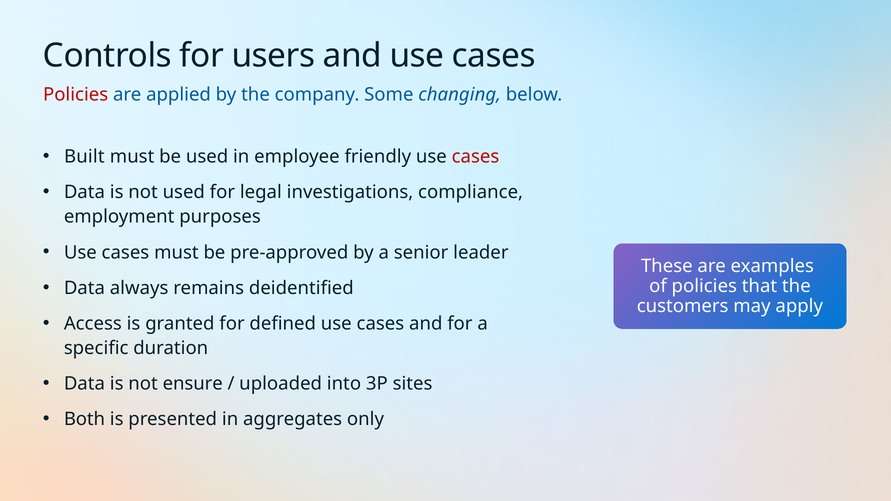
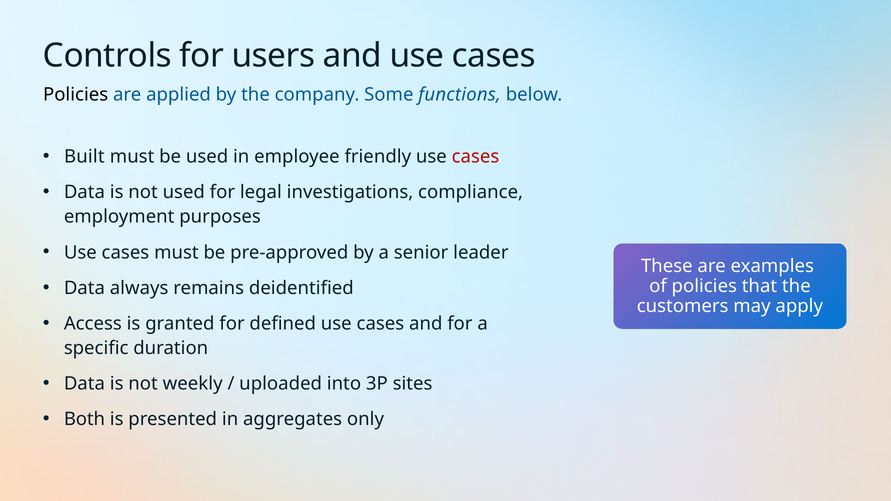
Policies at (76, 95) colour: red -> black
changing: changing -> functions
ensure: ensure -> weekly
